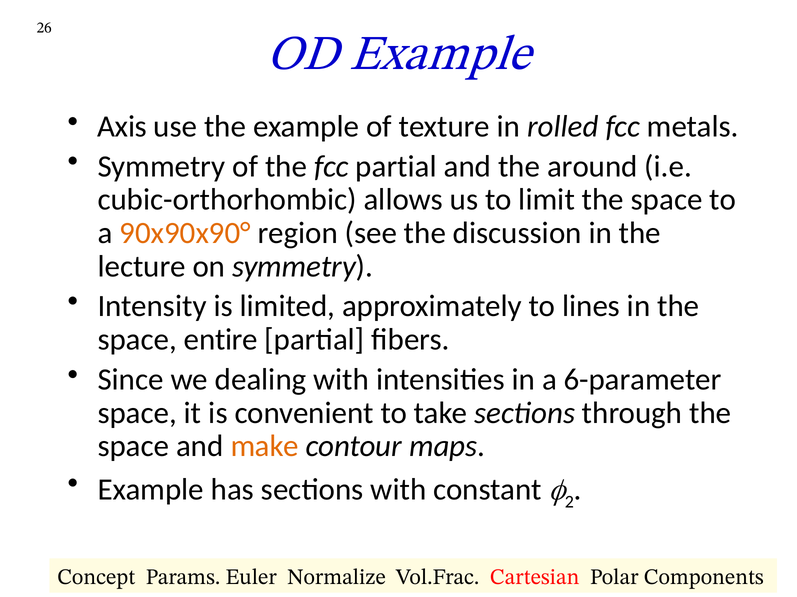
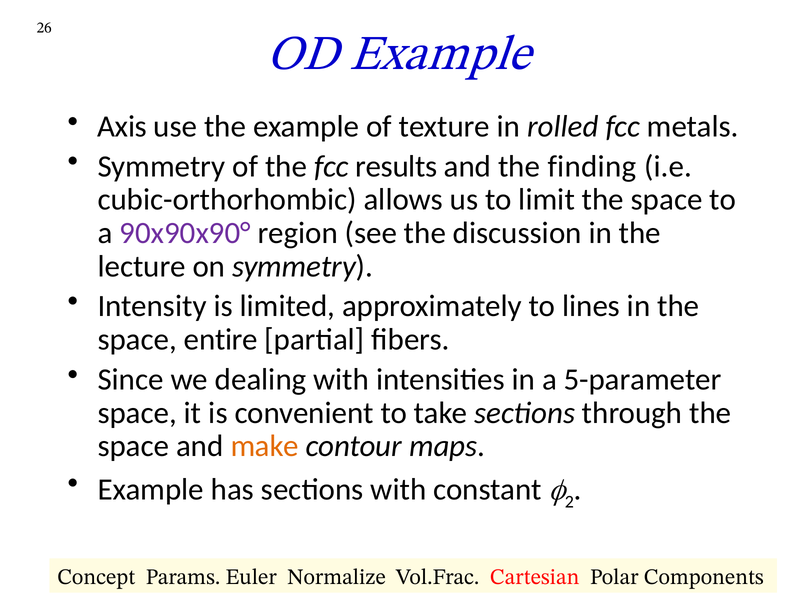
fcc partial: partial -> results
around: around -> finding
90x90x90° colour: orange -> purple
6-parameter: 6-parameter -> 5-parameter
